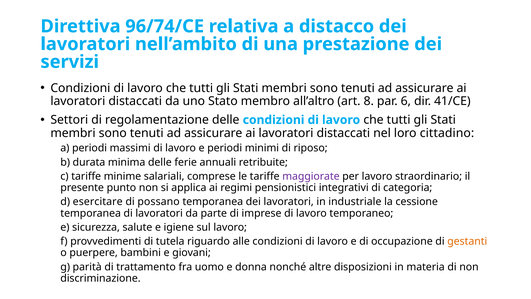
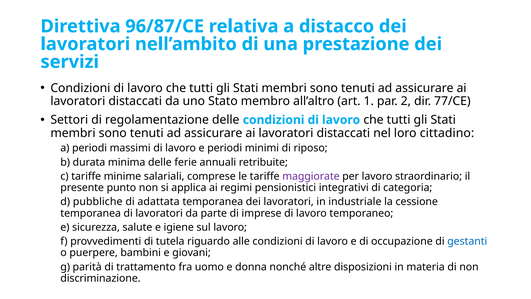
96/74/CE: 96/74/CE -> 96/87/CE
8: 8 -> 1
6: 6 -> 2
41/CE: 41/CE -> 77/CE
esercitare: esercitare -> pubbliche
possano: possano -> adattata
gestanti colour: orange -> blue
